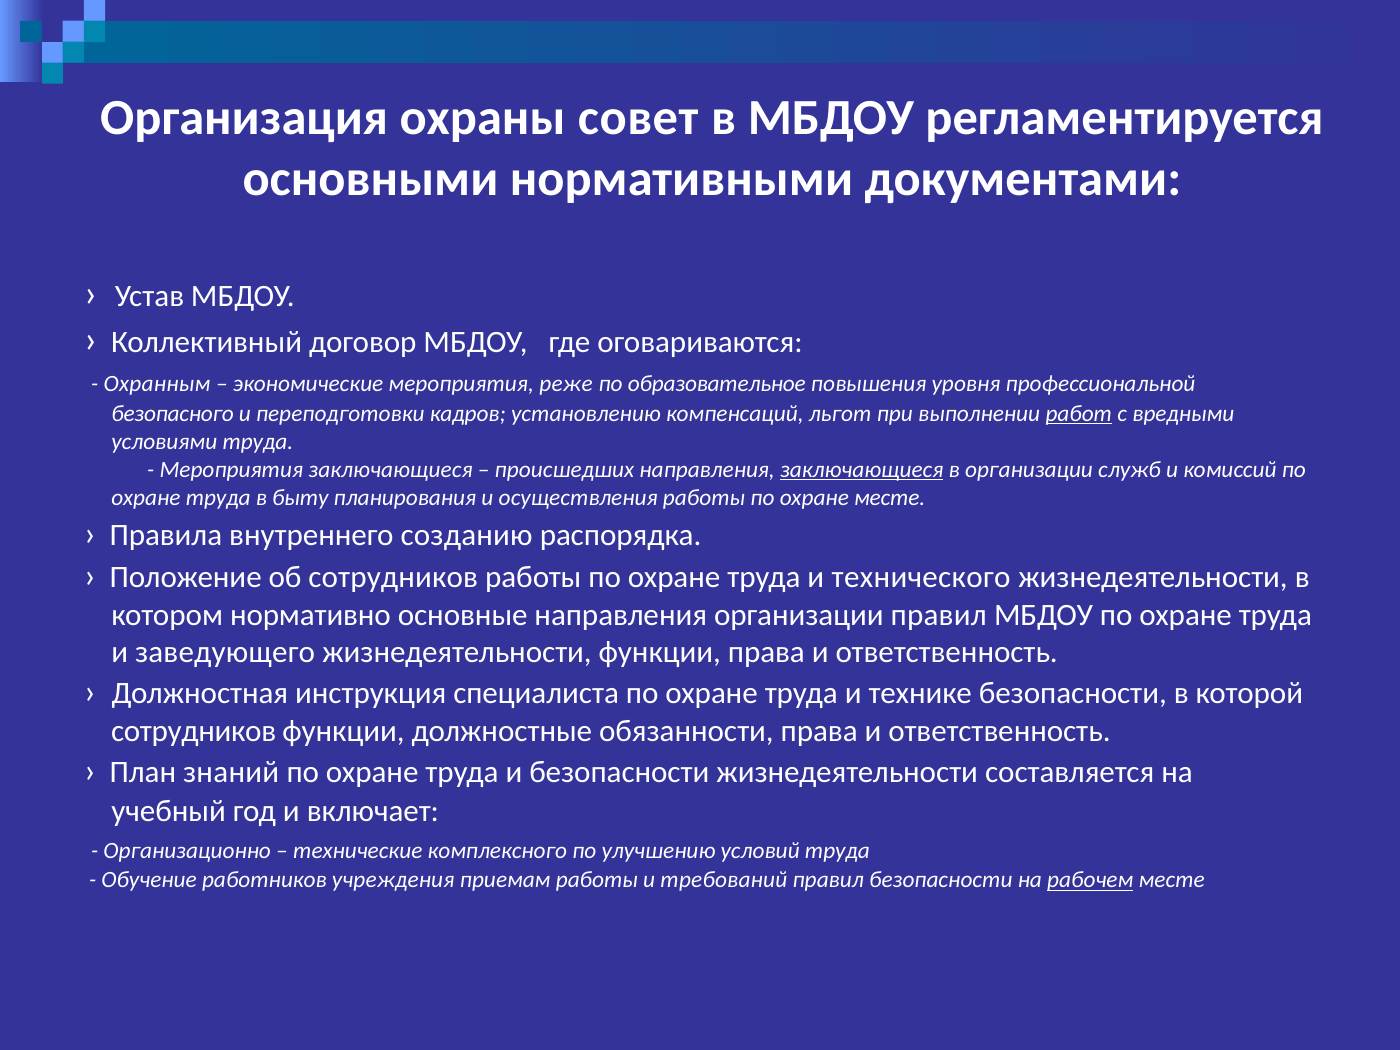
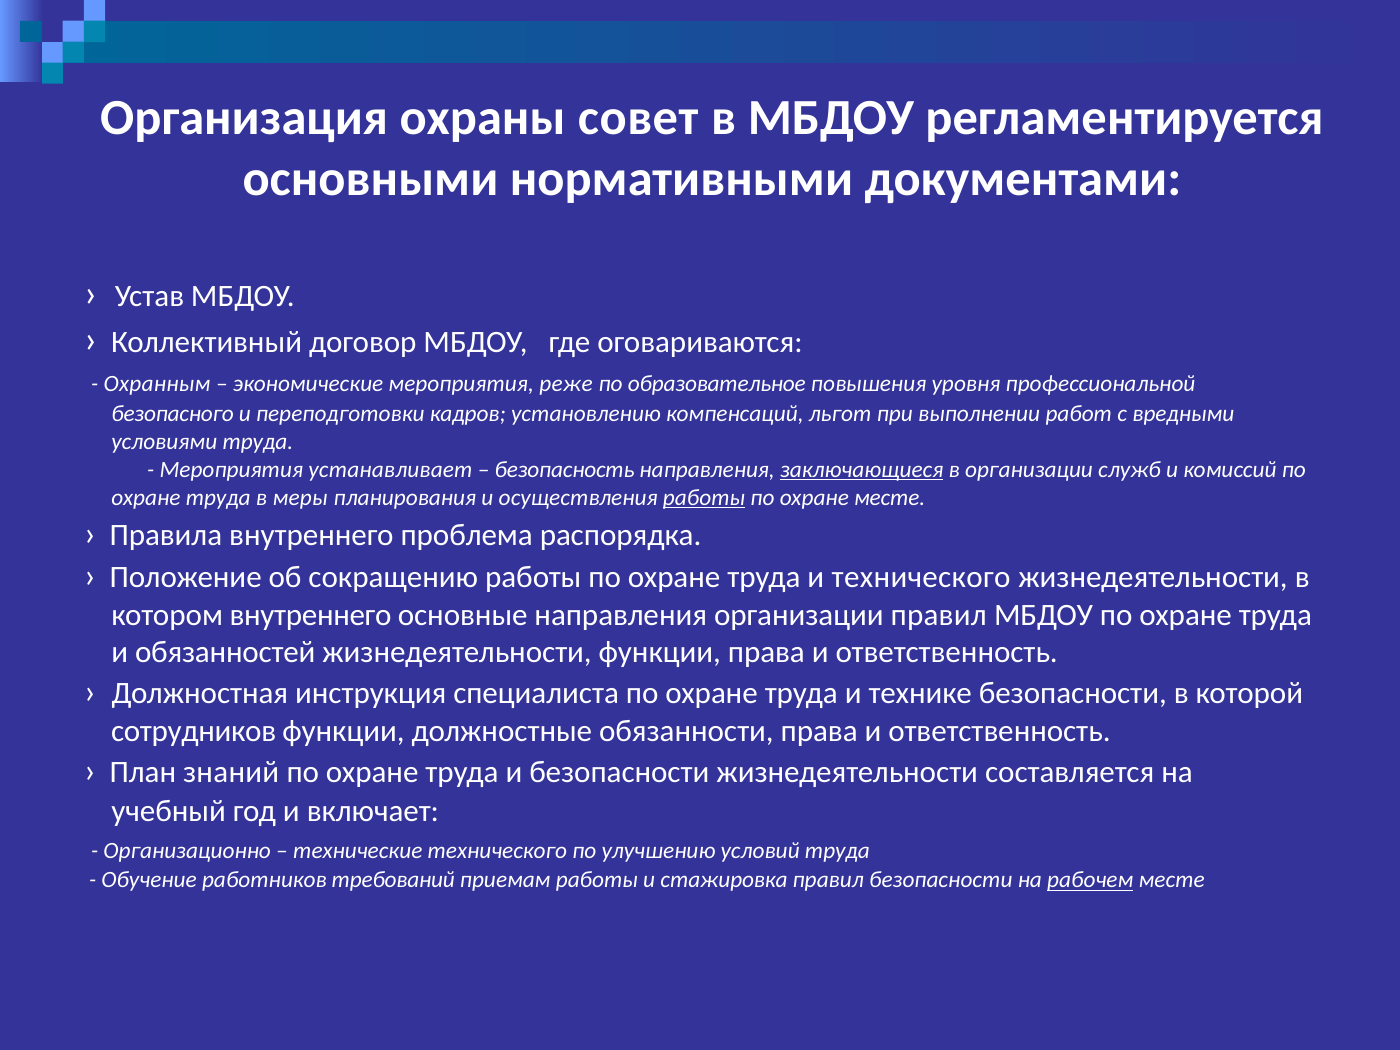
работ underline: present -> none
Мероприятия заключающиеся: заключающиеся -> устанавливает
происшедших: происшедших -> безопасность
быту: быту -> меры
работы at (704, 498) underline: none -> present
созданию: созданию -> проблема
об сотрудников: сотрудников -> сокращению
котором нормативно: нормативно -> внутреннего
заведующего: заведующего -> обязанностей
технические комплексного: комплексного -> технического
учреждения: учреждения -> требований
требований: требований -> стажировка
